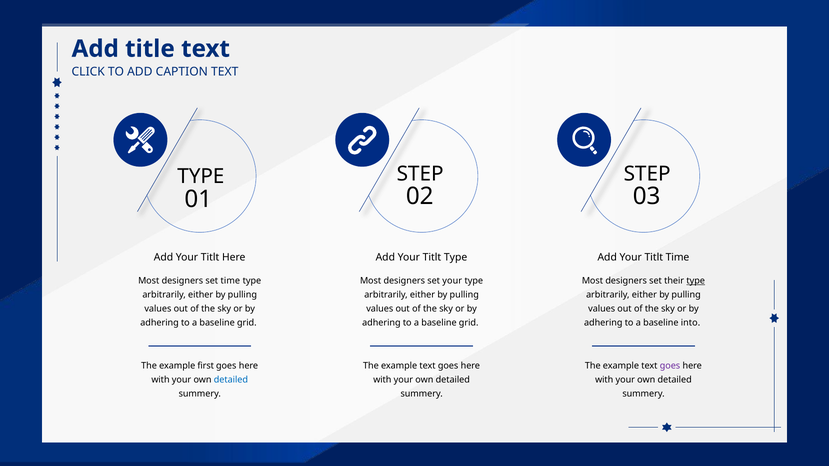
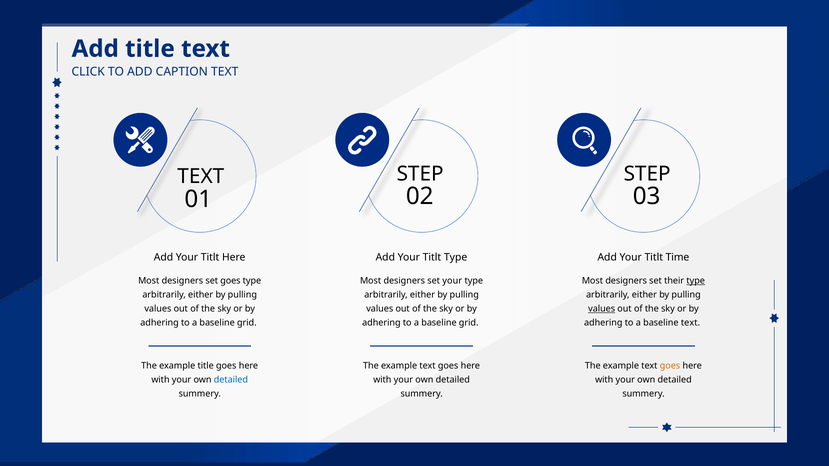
TYPE at (201, 177): TYPE -> TEXT
set time: time -> goes
values at (602, 309) underline: none -> present
baseline into: into -> text
example first: first -> title
goes at (670, 366) colour: purple -> orange
